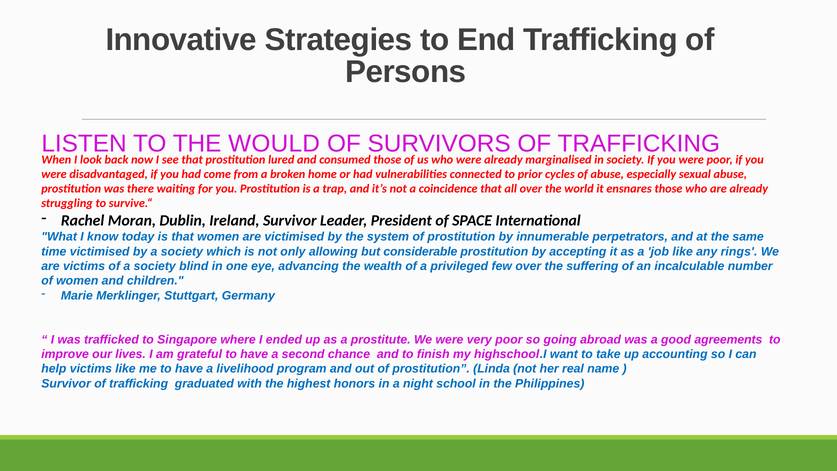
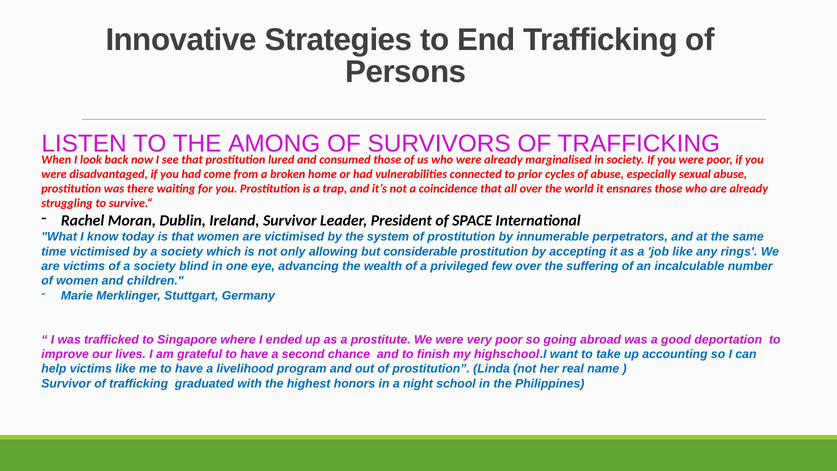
WOULD: WOULD -> AMONG
agreements: agreements -> deportation
